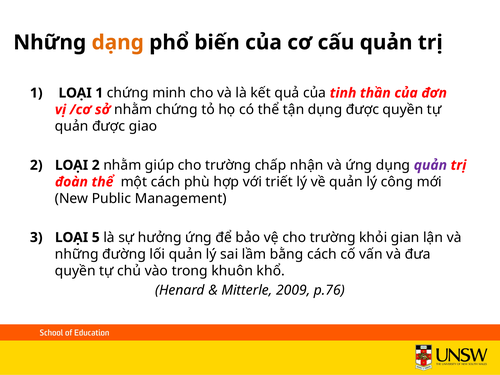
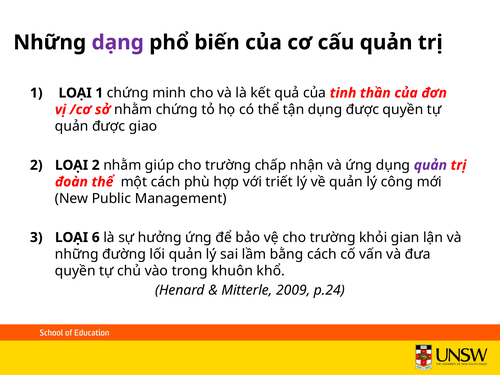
dạng colour: orange -> purple
5: 5 -> 6
p.76: p.76 -> p.24
